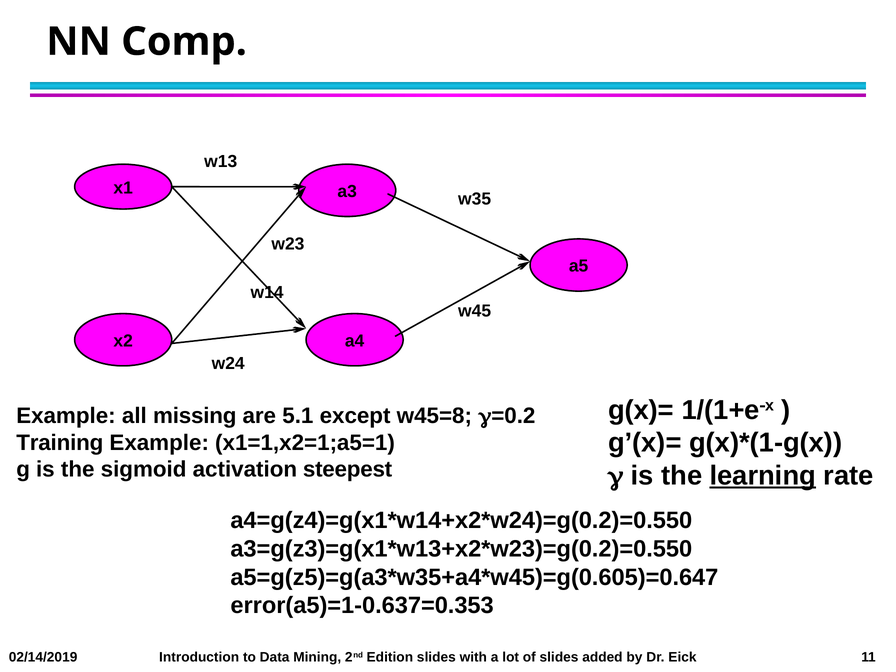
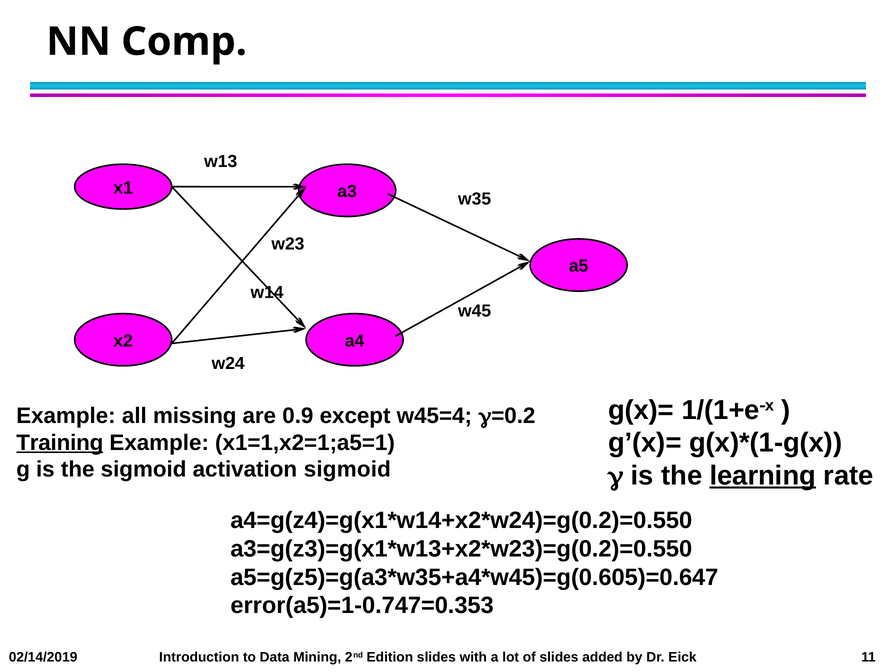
5.1: 5.1 -> 0.9
w45=8: w45=8 -> w45=4
Training underline: none -> present
activation steepest: steepest -> sigmoid
error(a5)=1-0.637=0.353: error(a5)=1-0.637=0.353 -> error(a5)=1-0.747=0.353
